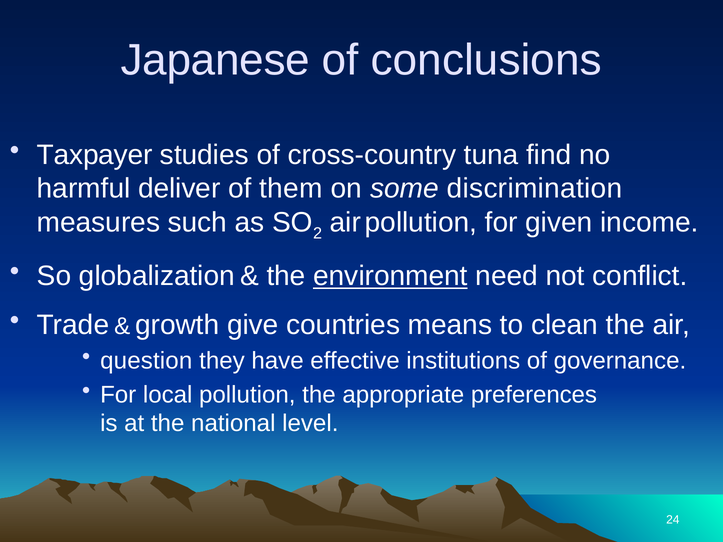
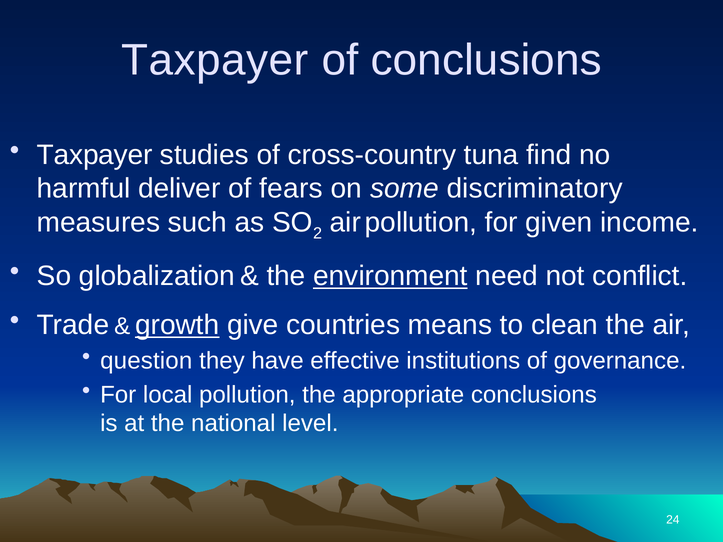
Japanese at (215, 60): Japanese -> Taxpayer
them: them -> fears
discrimination: discrimination -> discriminatory
growth underline: none -> present
appropriate preferences: preferences -> conclusions
